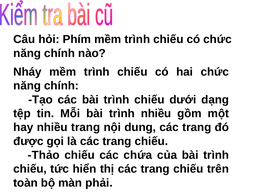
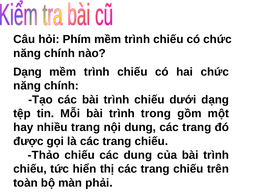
Nháy at (27, 72): Nháy -> Dạng
trình nhiều: nhiều -> trong
các chứa: chứa -> dung
